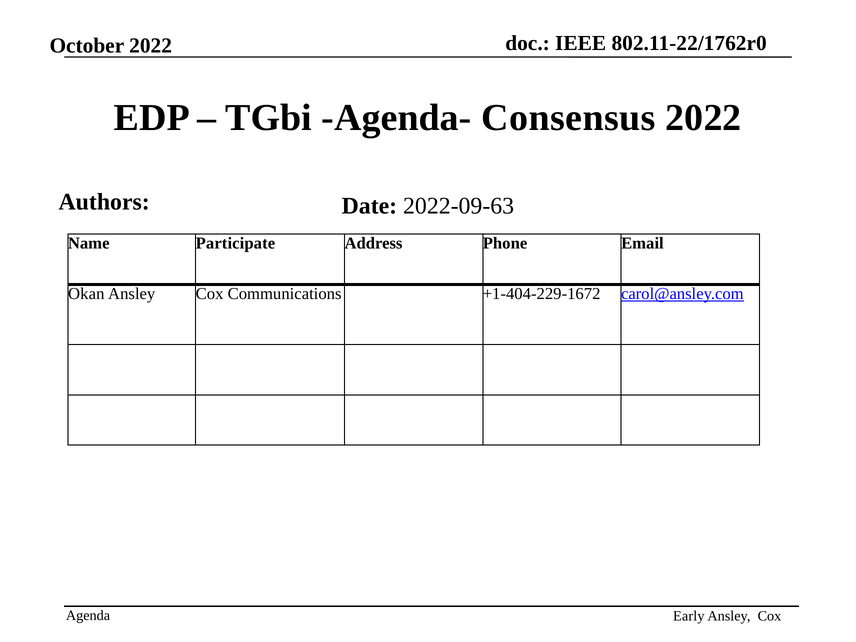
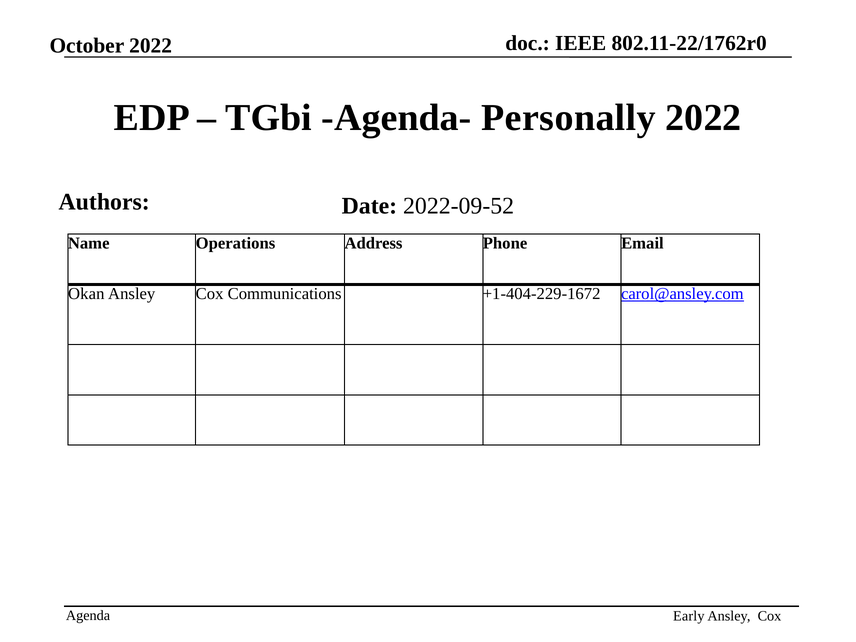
Consensus: Consensus -> Personally
2022-09-63: 2022-09-63 -> 2022-09-52
Participate: Participate -> Operations
